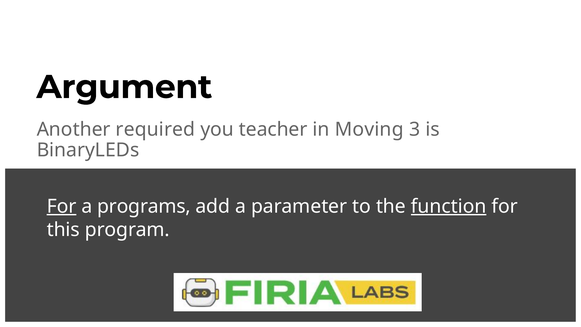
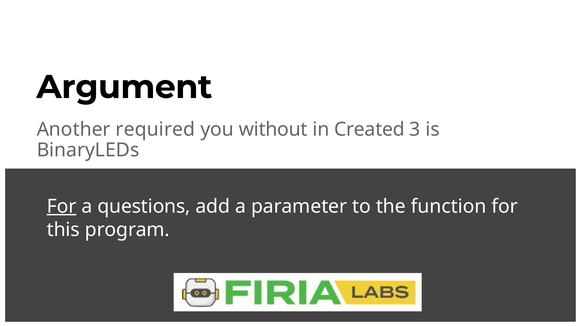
teacher: teacher -> without
Moving: Moving -> Created
programs: programs -> questions
function underline: present -> none
